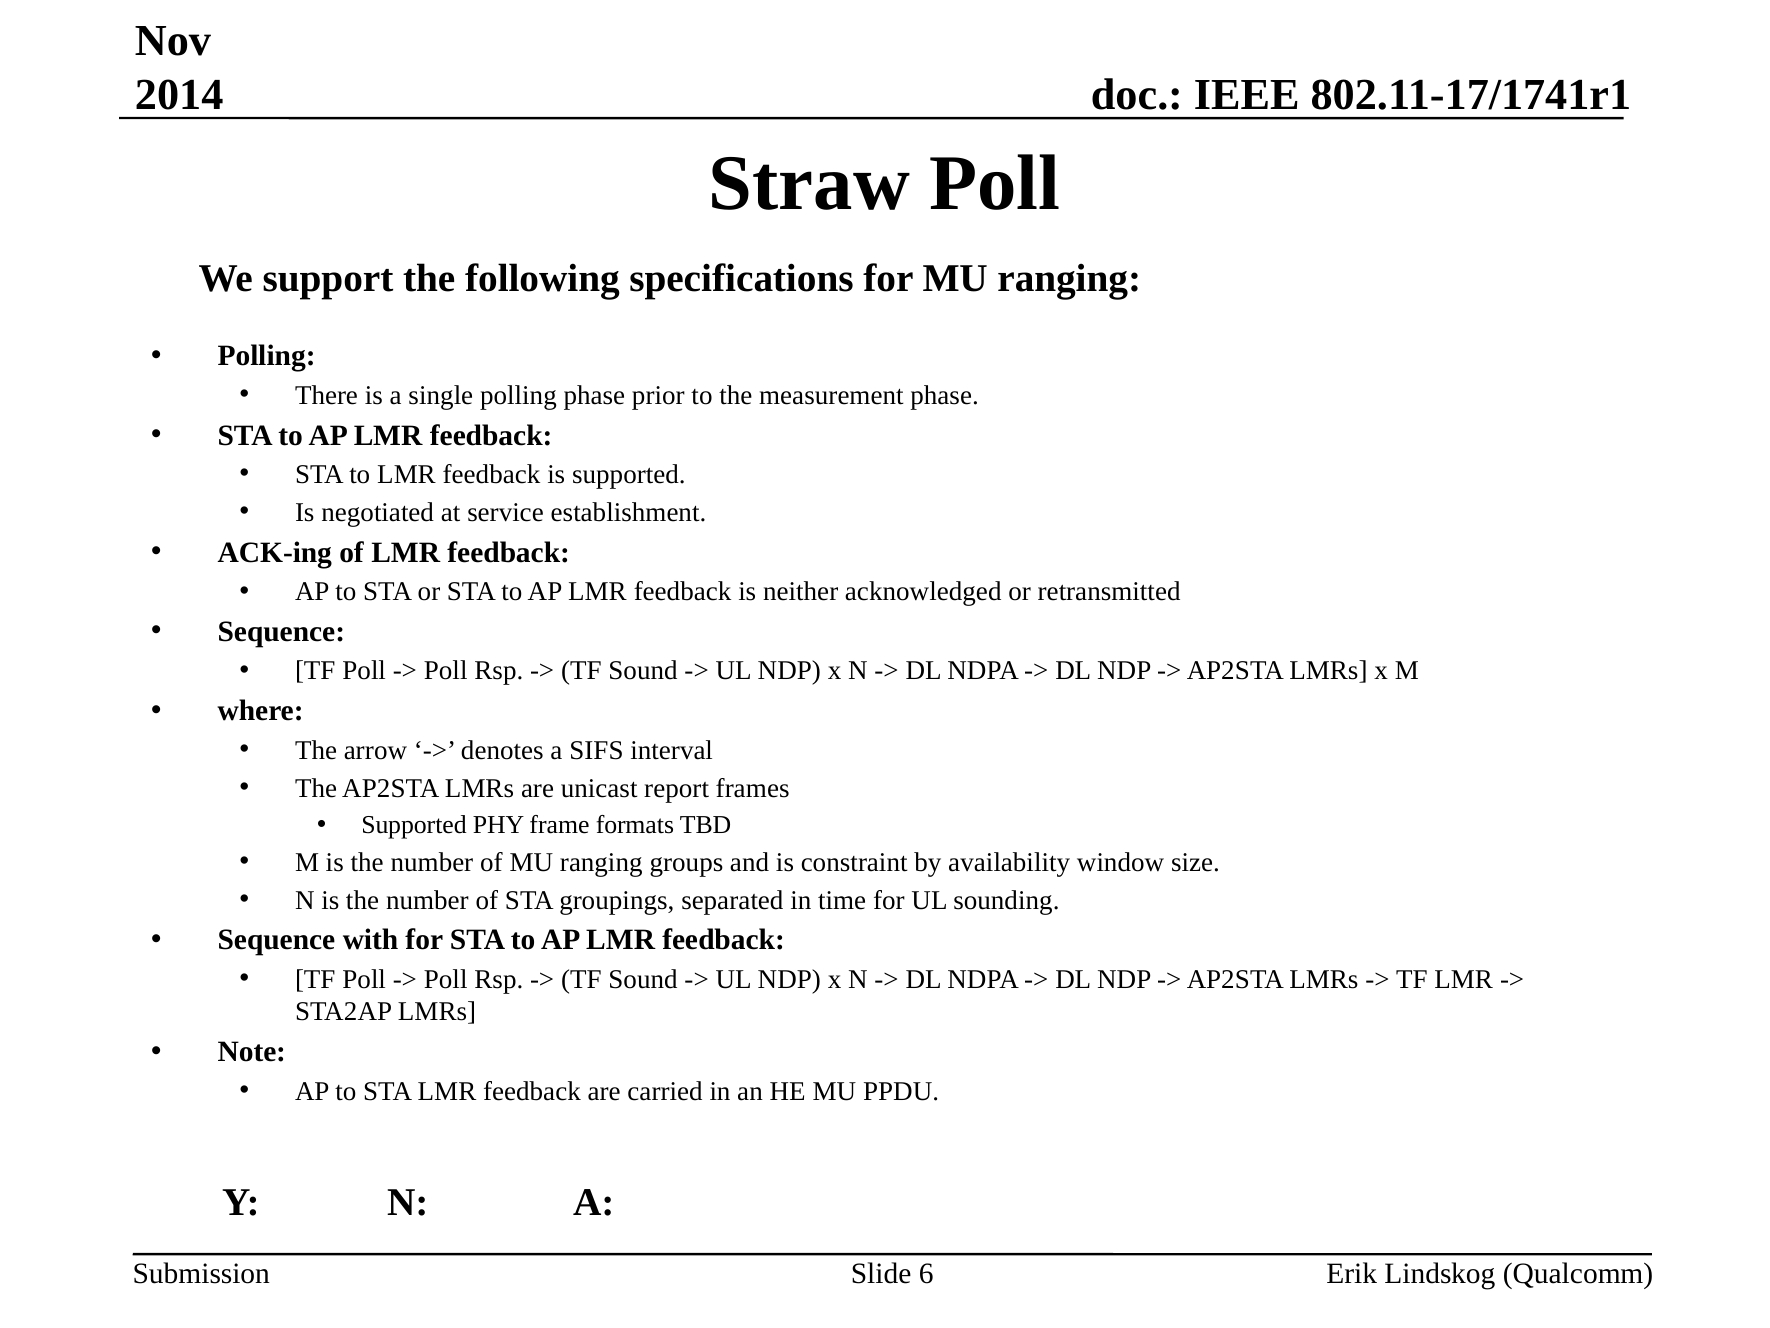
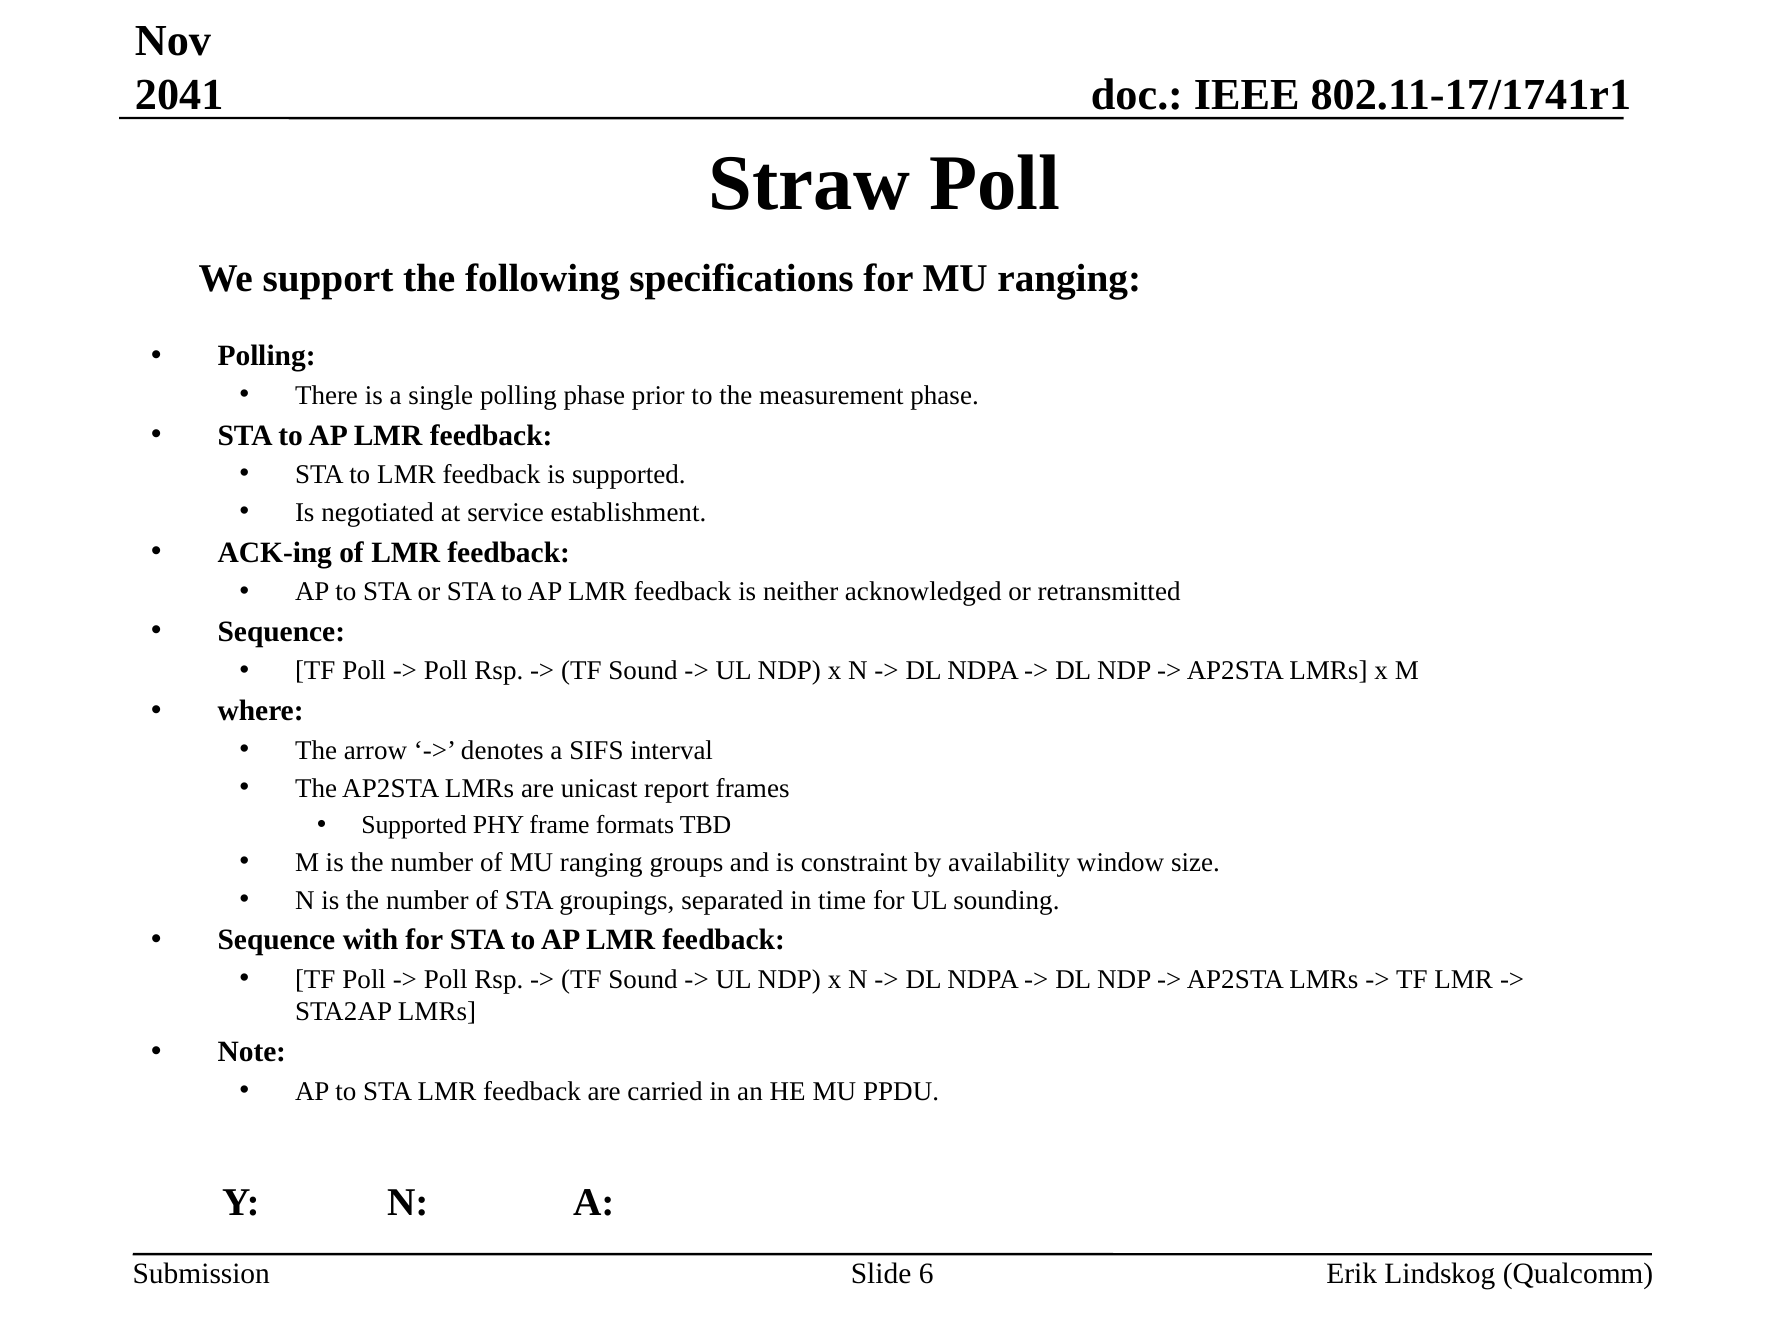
2014: 2014 -> 2041
